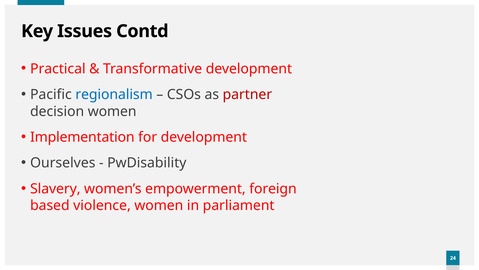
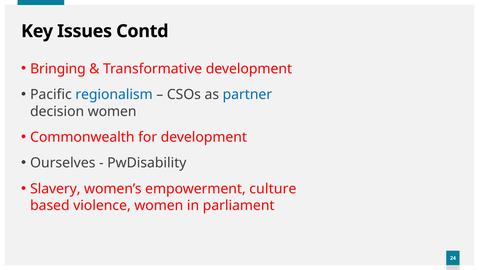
Practical: Practical -> Bringing
partner colour: red -> blue
Implementation: Implementation -> Commonwealth
foreign: foreign -> culture
